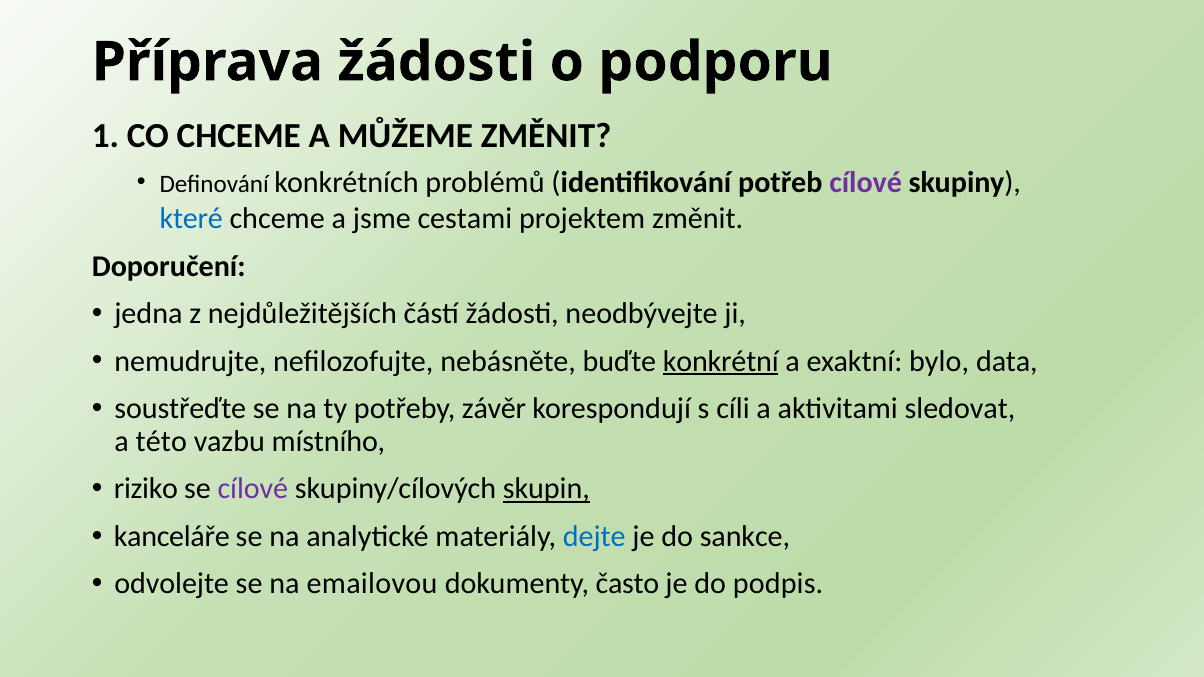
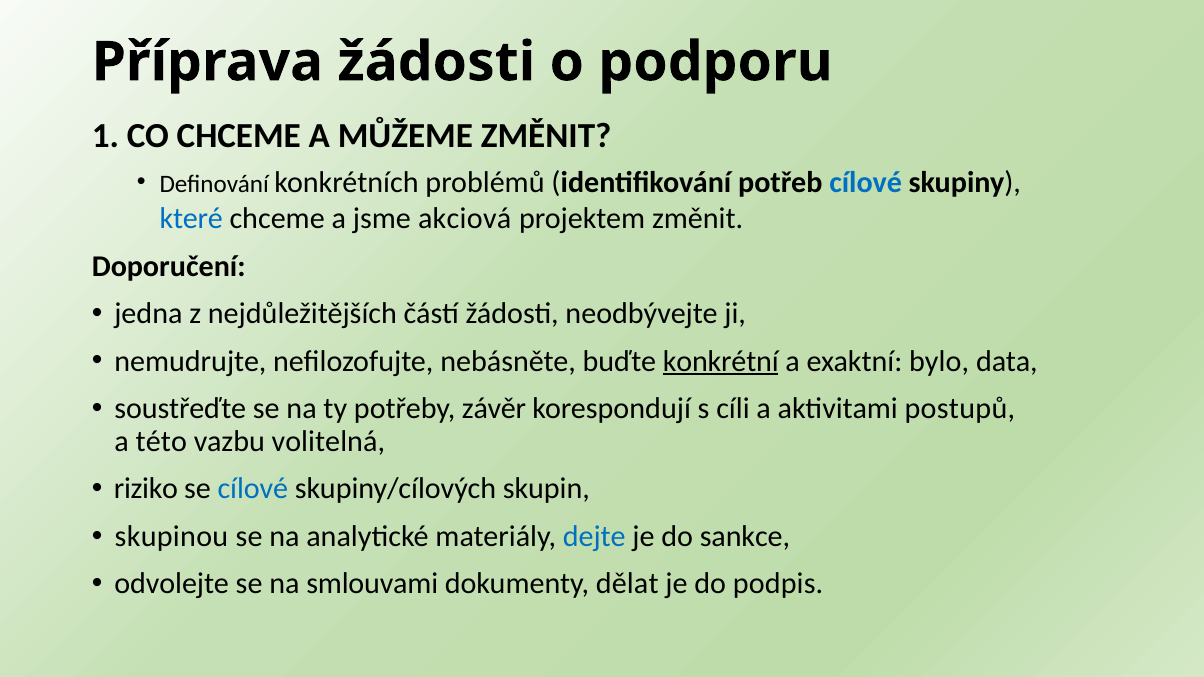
cílové at (866, 183) colour: purple -> blue
cestami: cestami -> akciová
sledovat: sledovat -> postupů
místního: místního -> volitelná
cílové at (253, 489) colour: purple -> blue
skupin underline: present -> none
kanceláře: kanceláře -> skupinou
emailovou: emailovou -> smlouvami
často: často -> dělat
